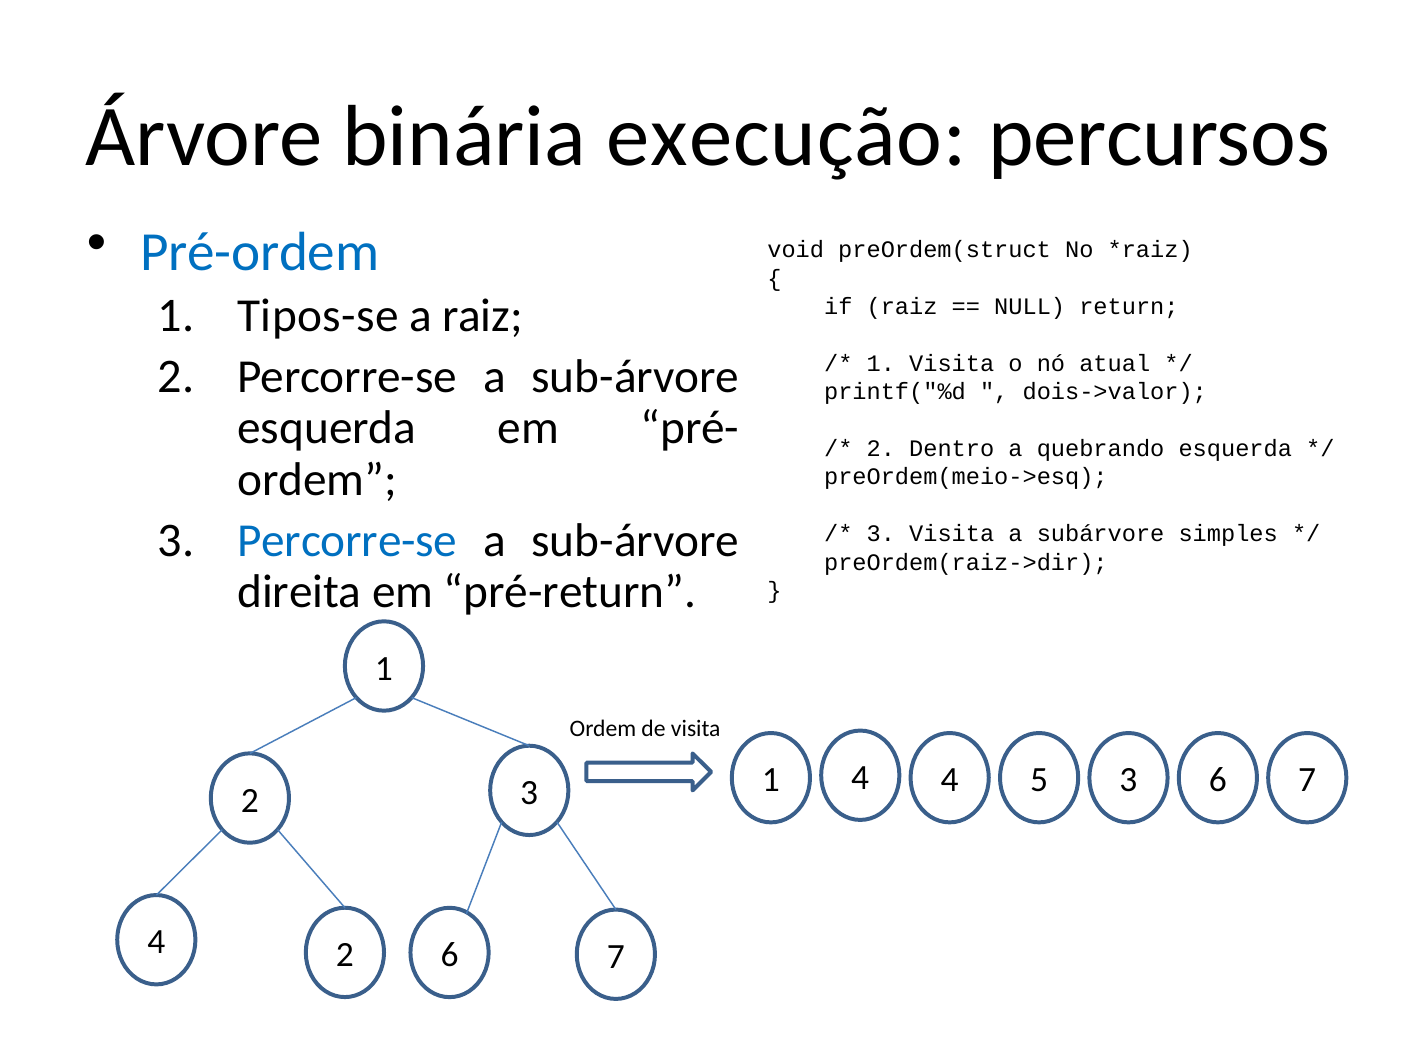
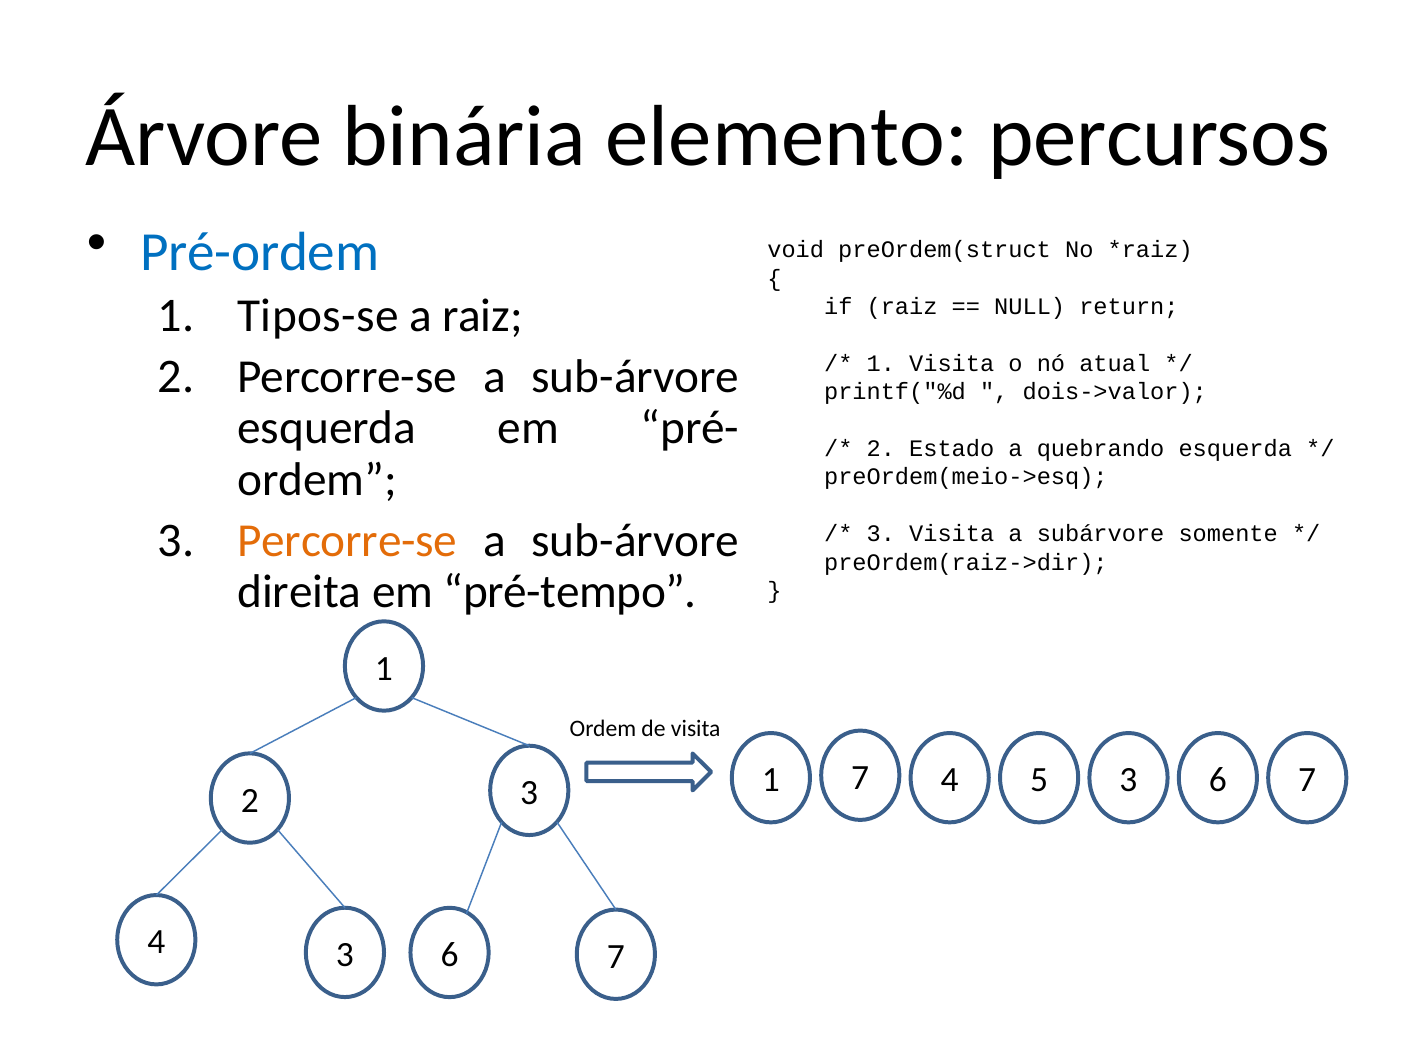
execução: execução -> elemento
Dentro: Dentro -> Estado
Percorre-se at (347, 541) colour: blue -> orange
simples: simples -> somente
pré-return: pré-return -> pré-tempo
1 4: 4 -> 7
4 2: 2 -> 3
